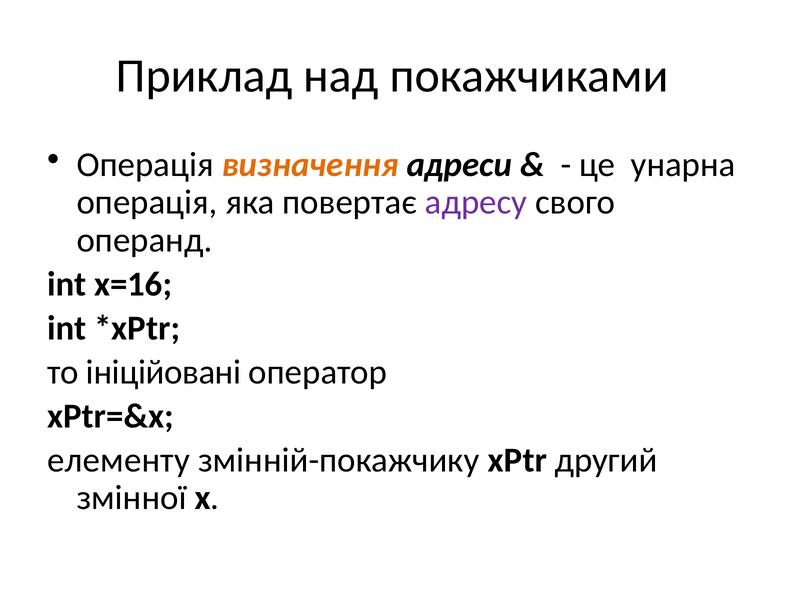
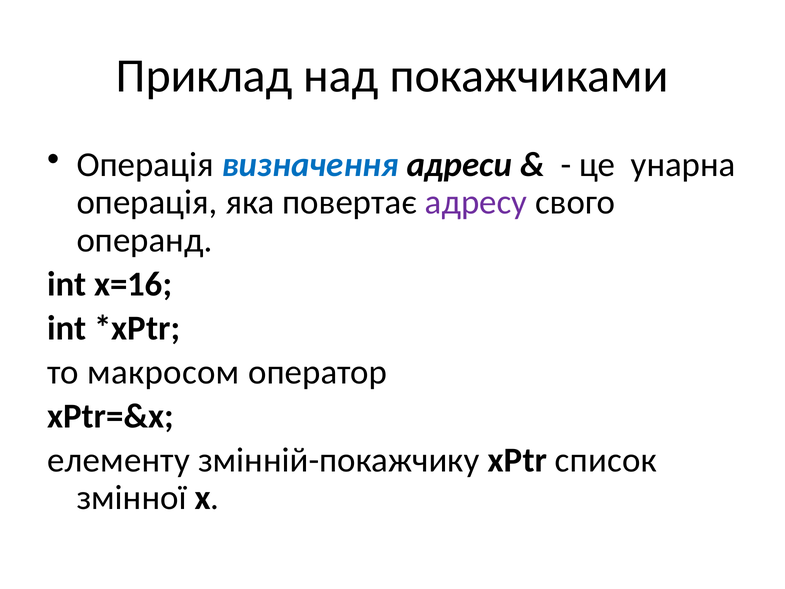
визначення colour: orange -> blue
ініційовані: ініційовані -> макросом
другий: другий -> список
